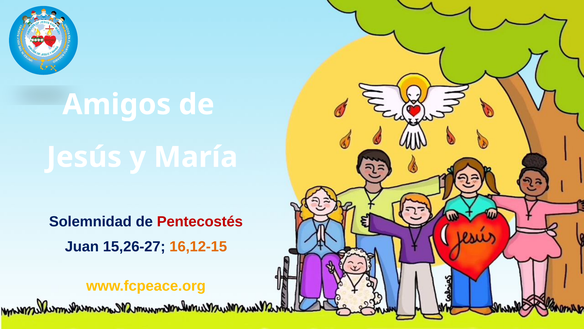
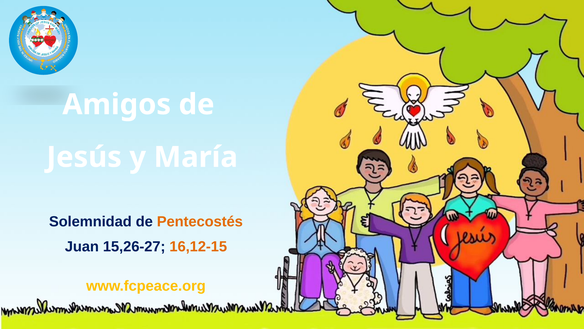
Pentecostés colour: red -> orange
